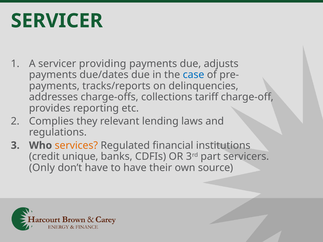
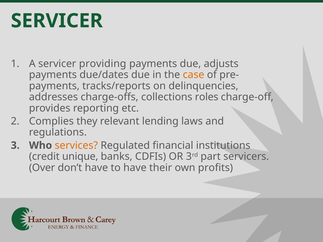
case colour: blue -> orange
tariff: tariff -> roles
Only: Only -> Over
source: source -> profits
